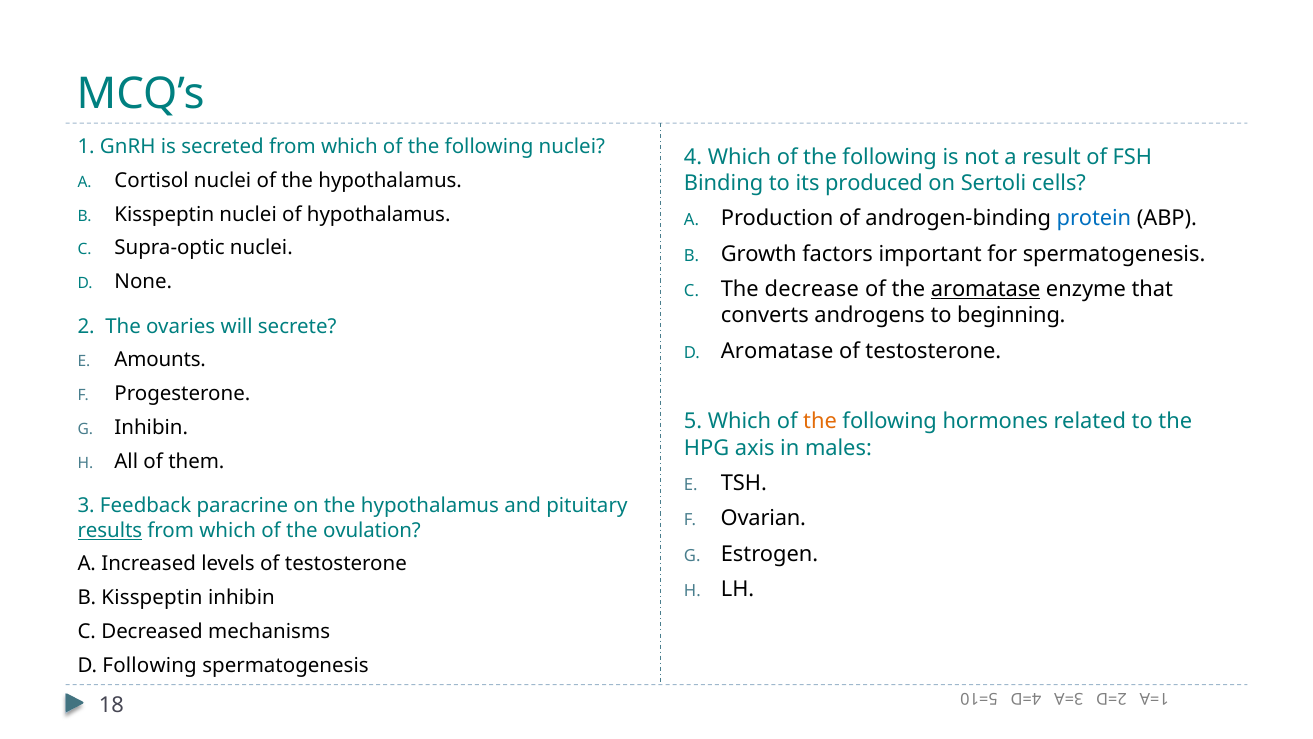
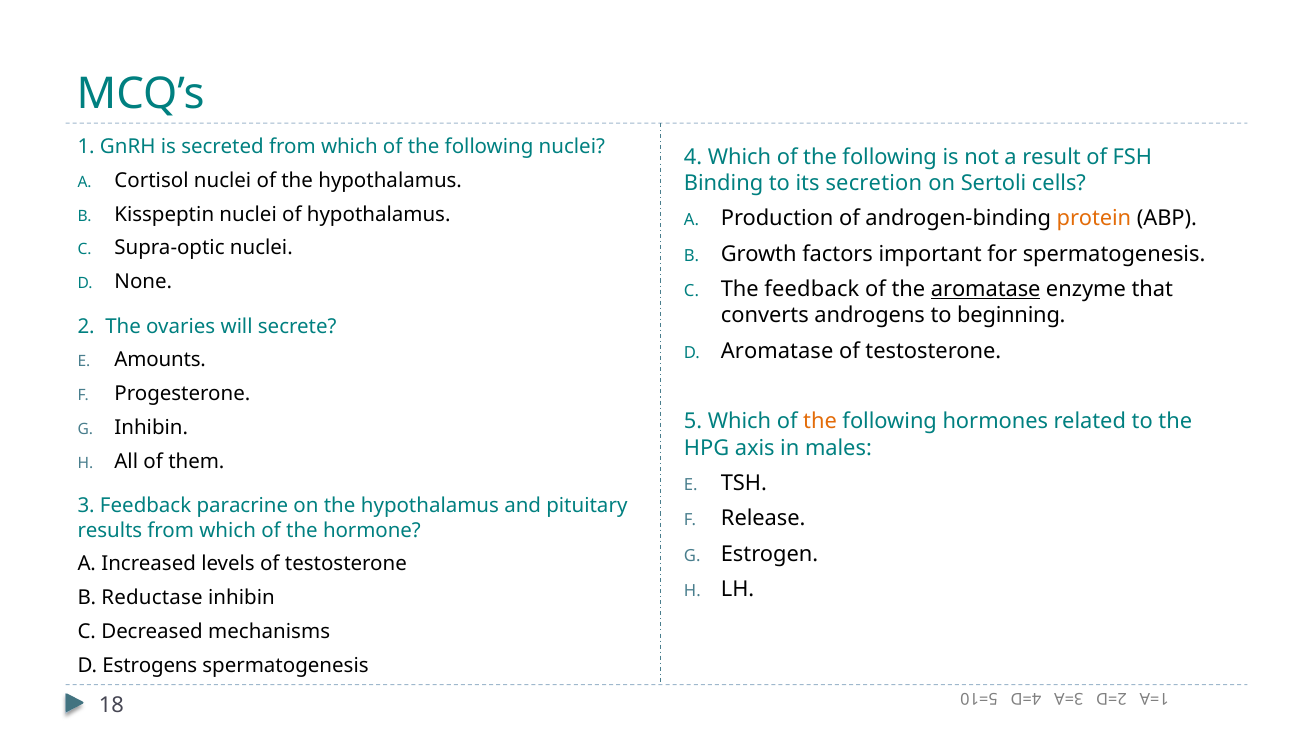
produced: produced -> secretion
protein colour: blue -> orange
The decrease: decrease -> feedback
Ovarian: Ovarian -> Release
results underline: present -> none
ovulation: ovulation -> hormone
Kisspeptin at (152, 598): Kisspeptin -> Reductase
D Following: Following -> Estrogens
